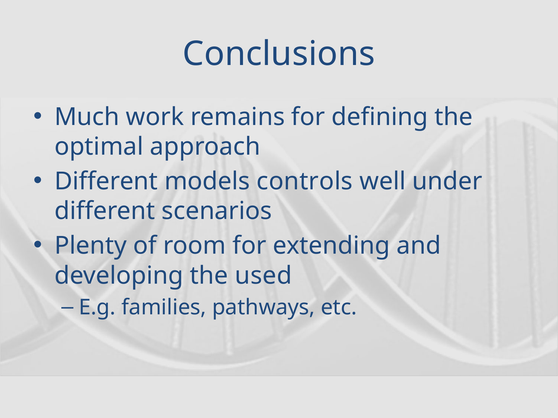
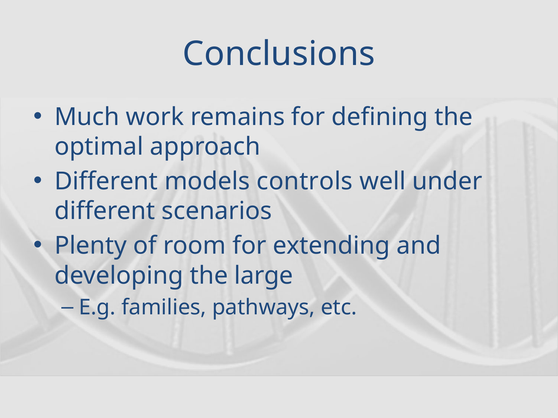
used: used -> large
